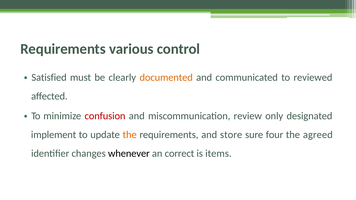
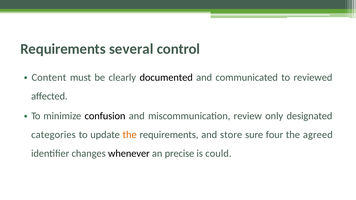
various: various -> several
Satisfied: Satisfied -> Content
documented colour: orange -> black
confusion colour: red -> black
implement: implement -> categories
correct: correct -> precise
items: items -> could
